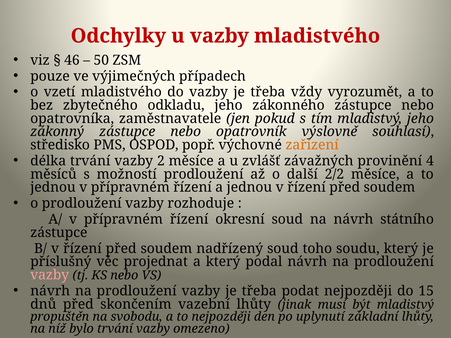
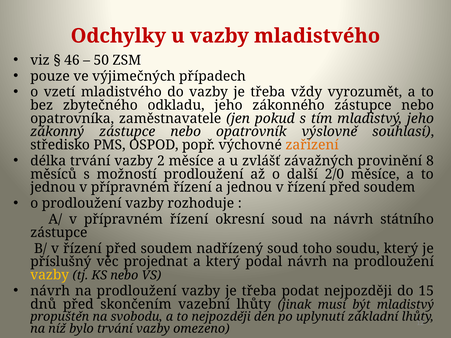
4: 4 -> 8
2/2: 2/2 -> 2/0
vazby at (50, 275) colour: pink -> yellow
